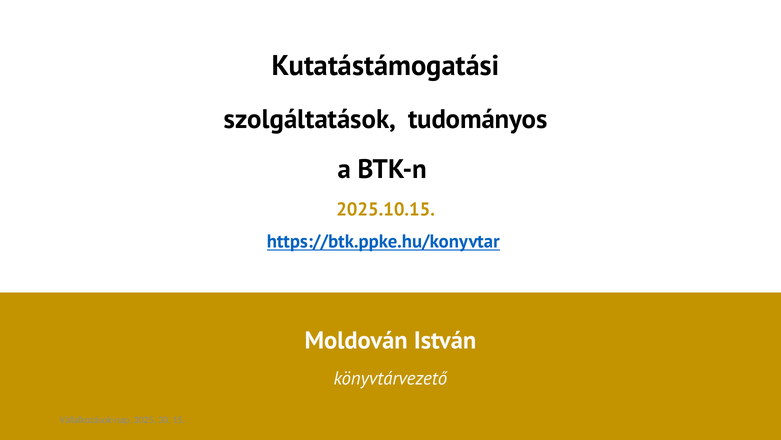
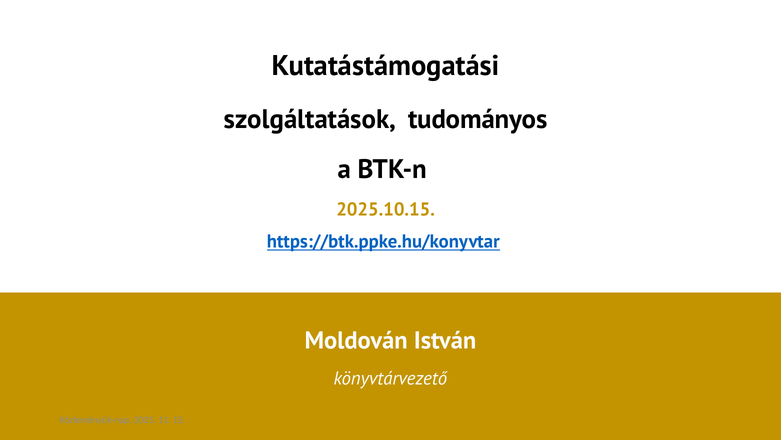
Vállalkozások-nap: Vállalkozások-nap -> Közleményük-nap
30: 30 -> 11
